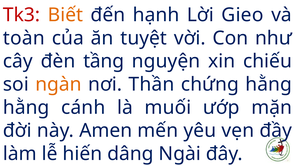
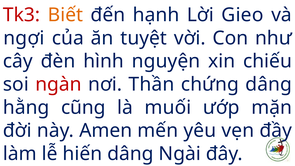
toàn: toàn -> ngợi
tầng: tầng -> hình
ngàn colour: orange -> red
chứng hằng: hằng -> dâng
cánh: cánh -> cũng
